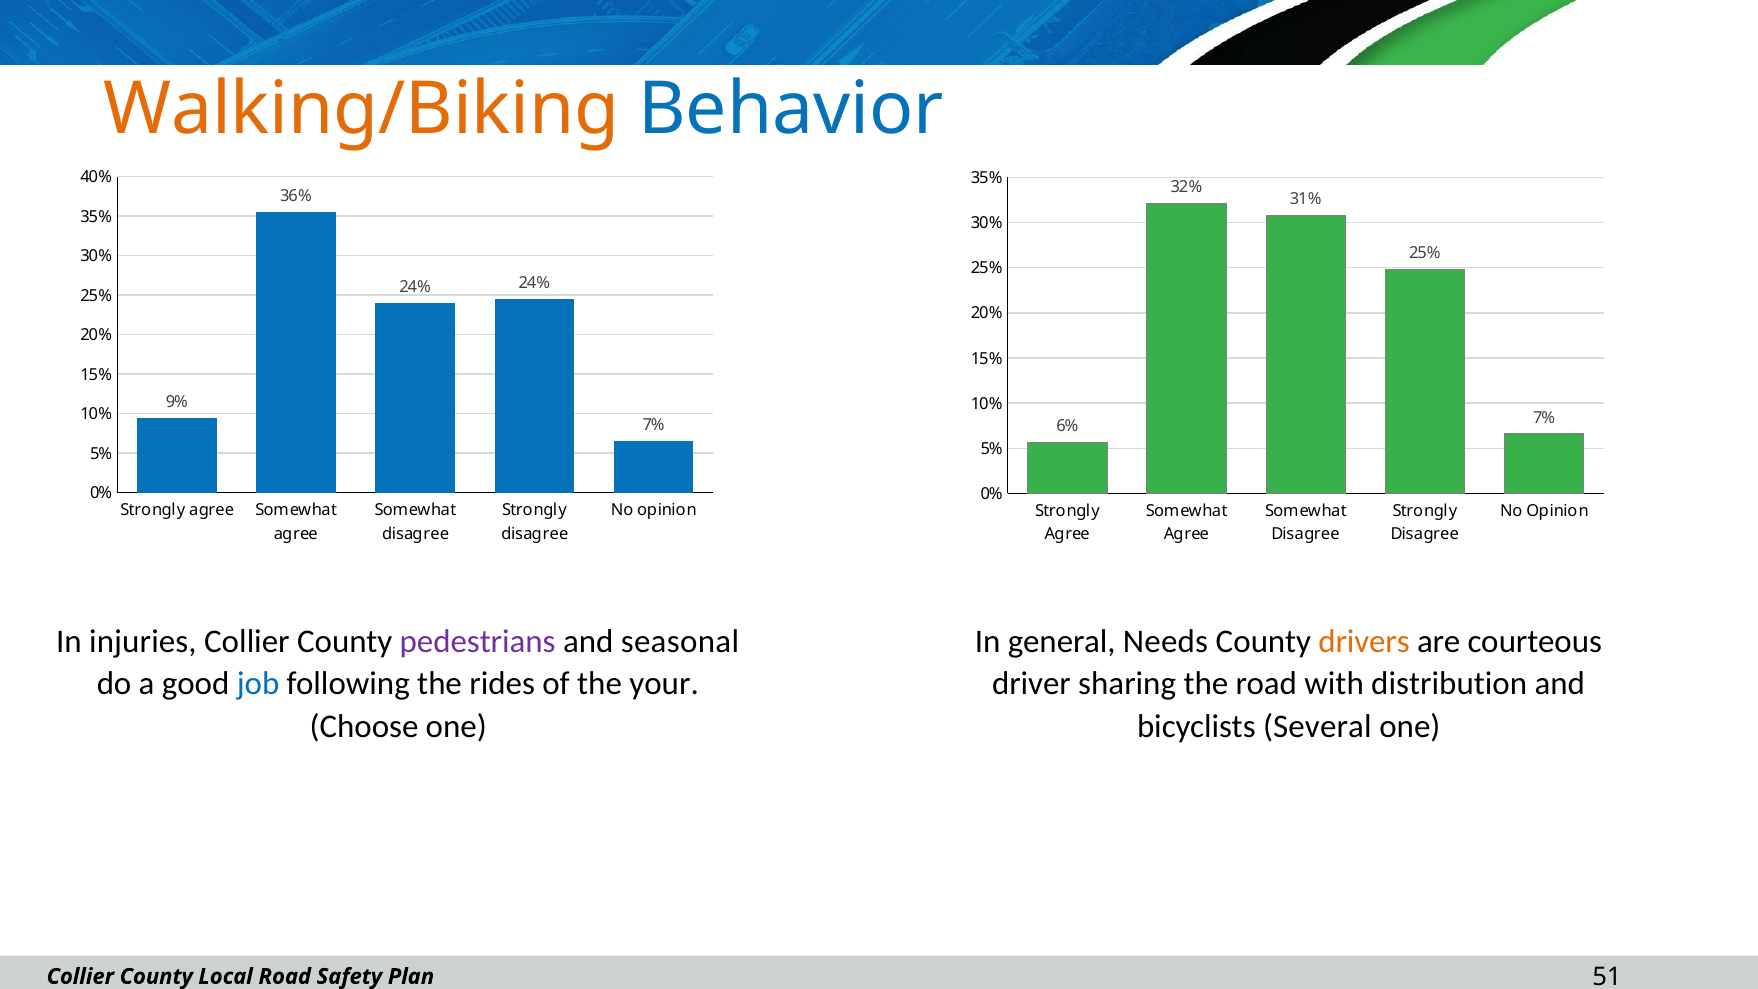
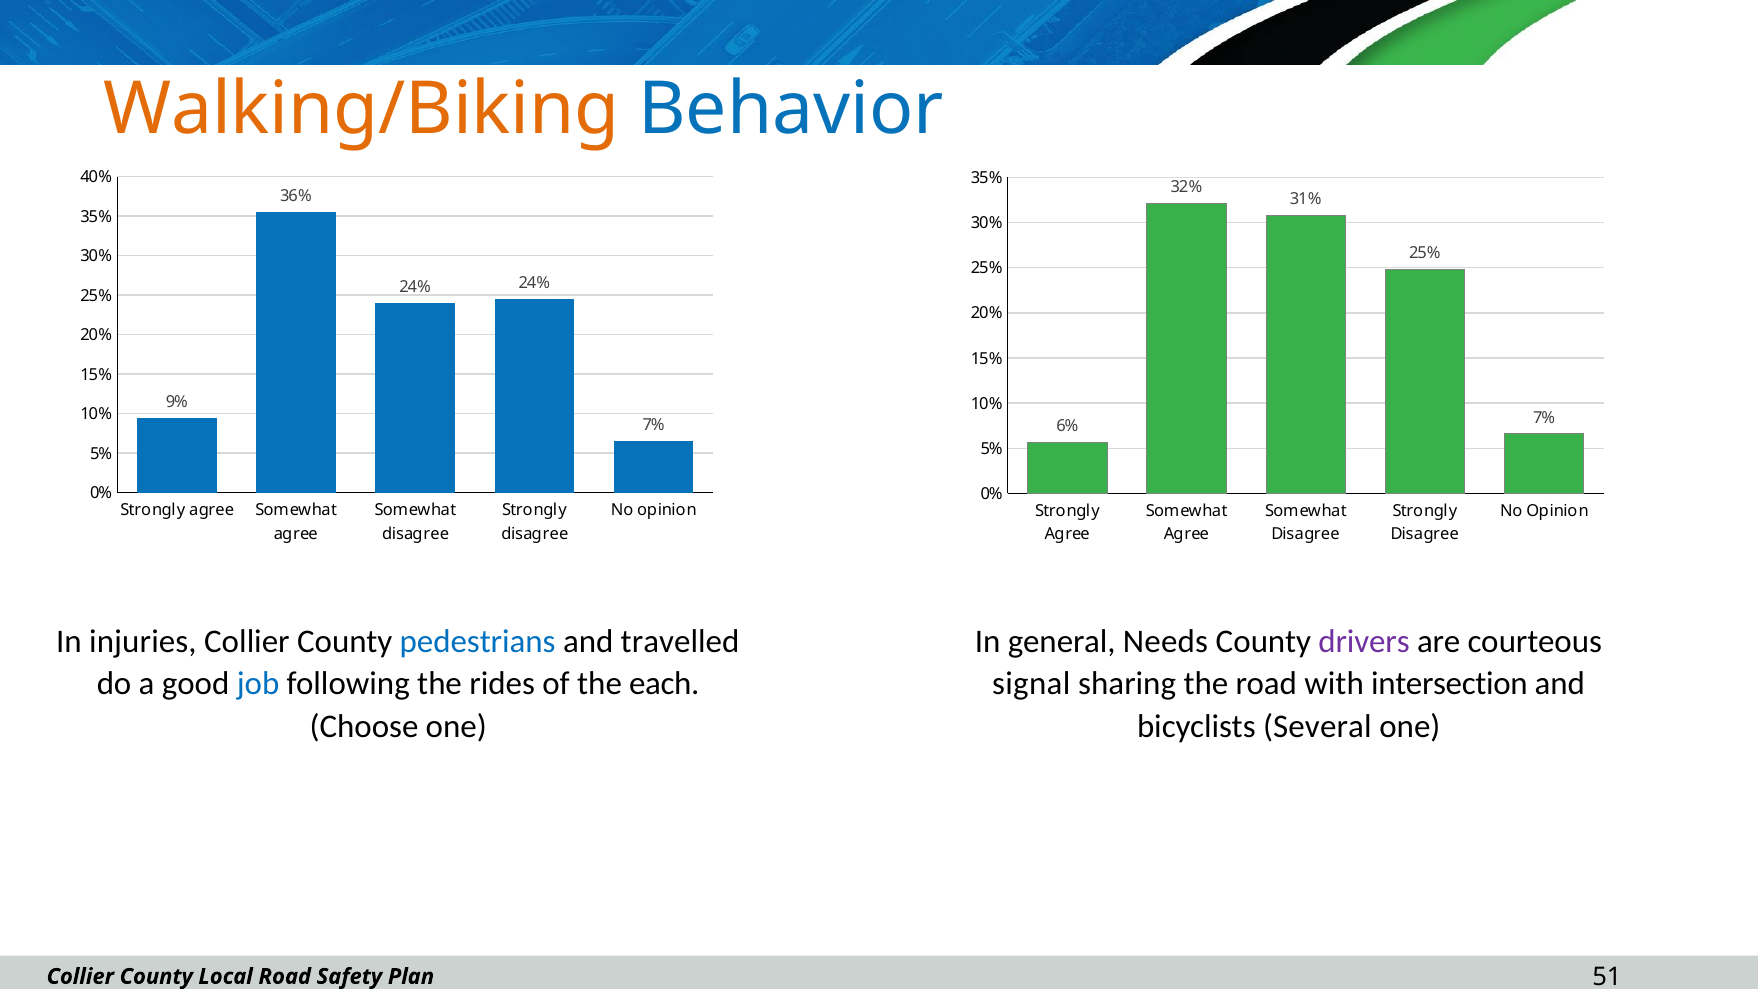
pedestrians colour: purple -> blue
seasonal: seasonal -> travelled
drivers colour: orange -> purple
your: your -> each
driver: driver -> signal
distribution: distribution -> intersection
